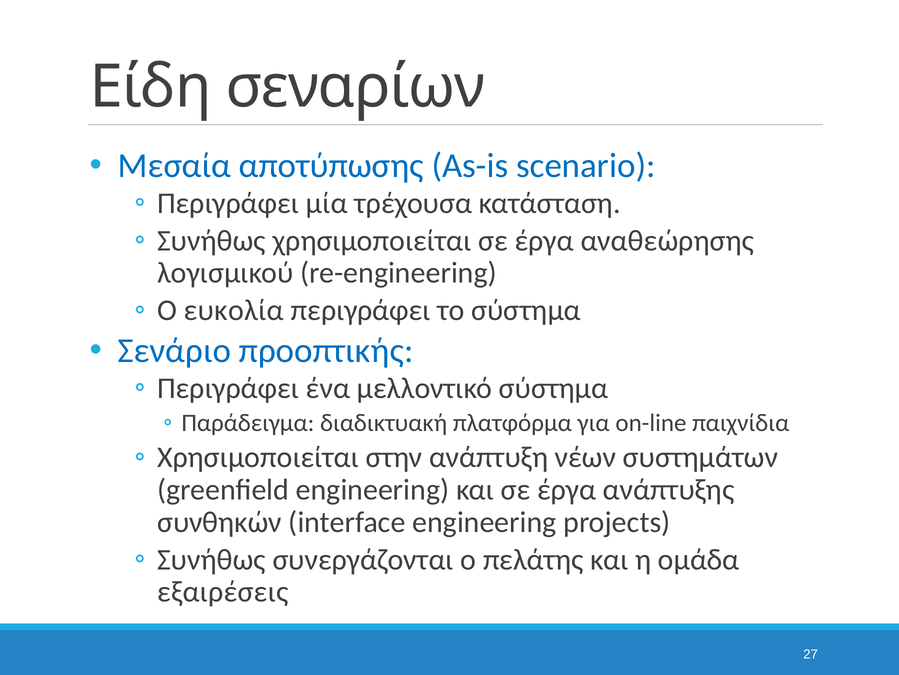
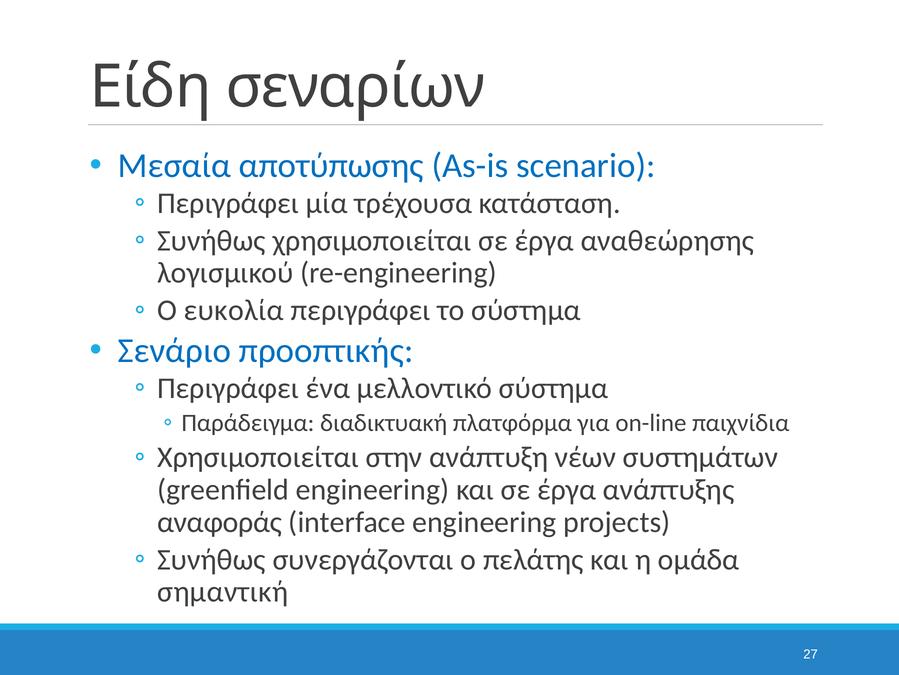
συνθηκών: συνθηκών -> αναφοράς
εξαιρέσεις: εξαιρέσεις -> σημαντική
